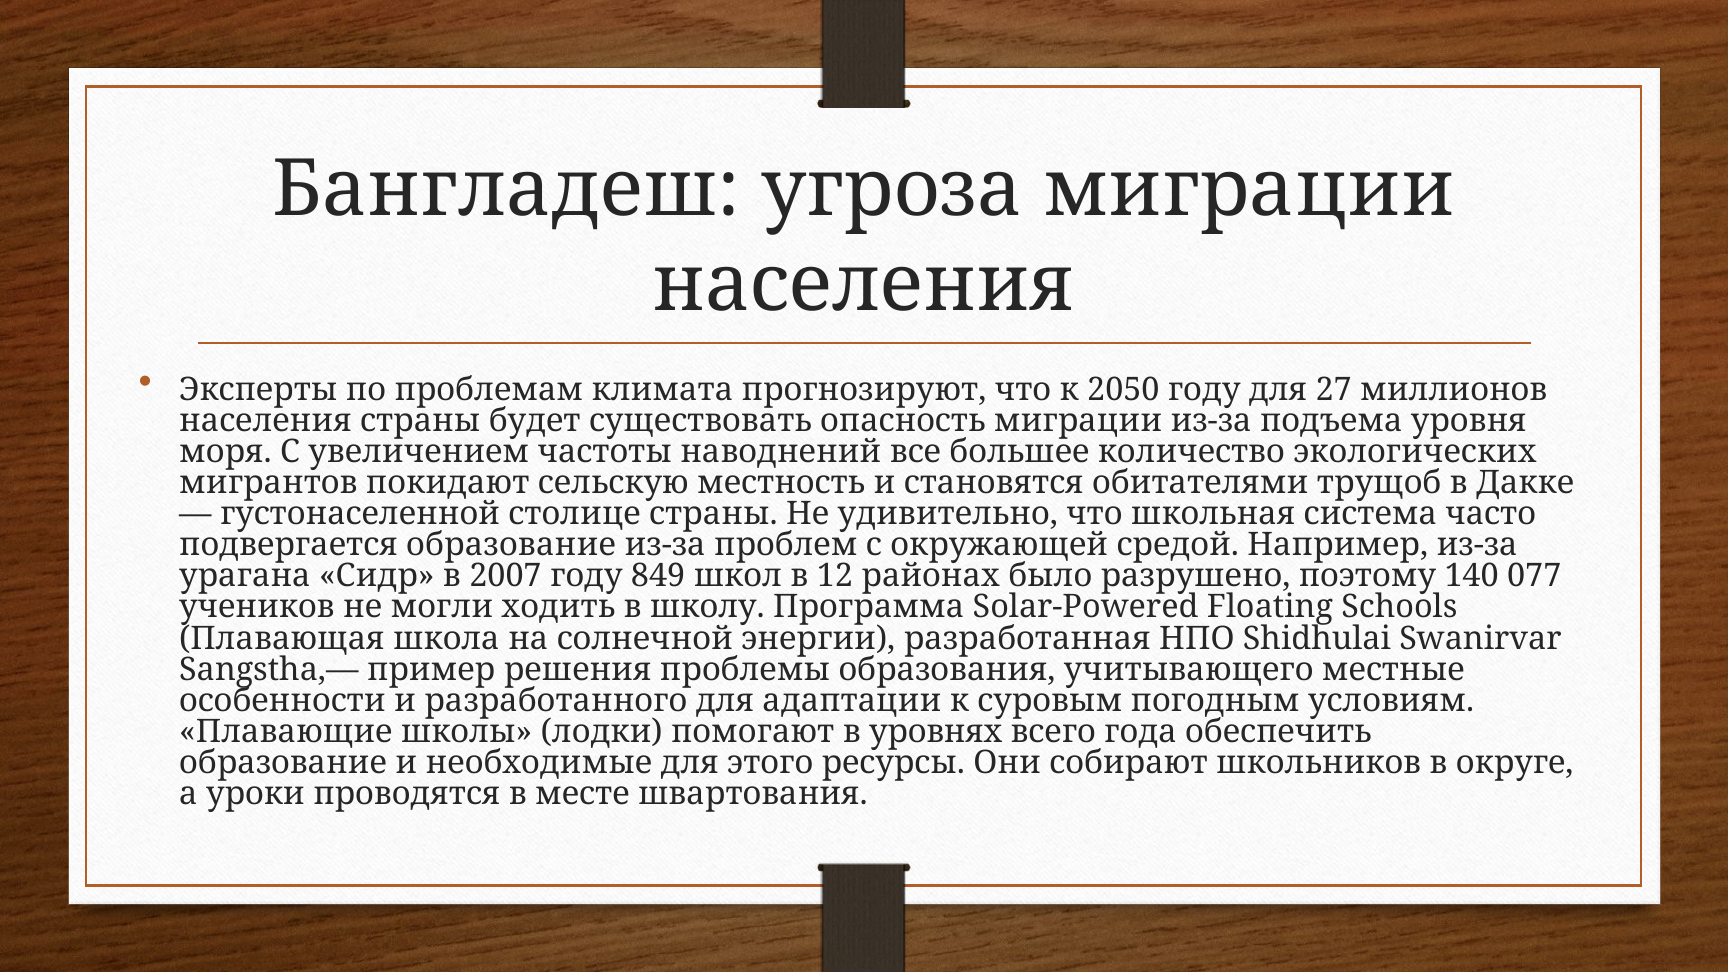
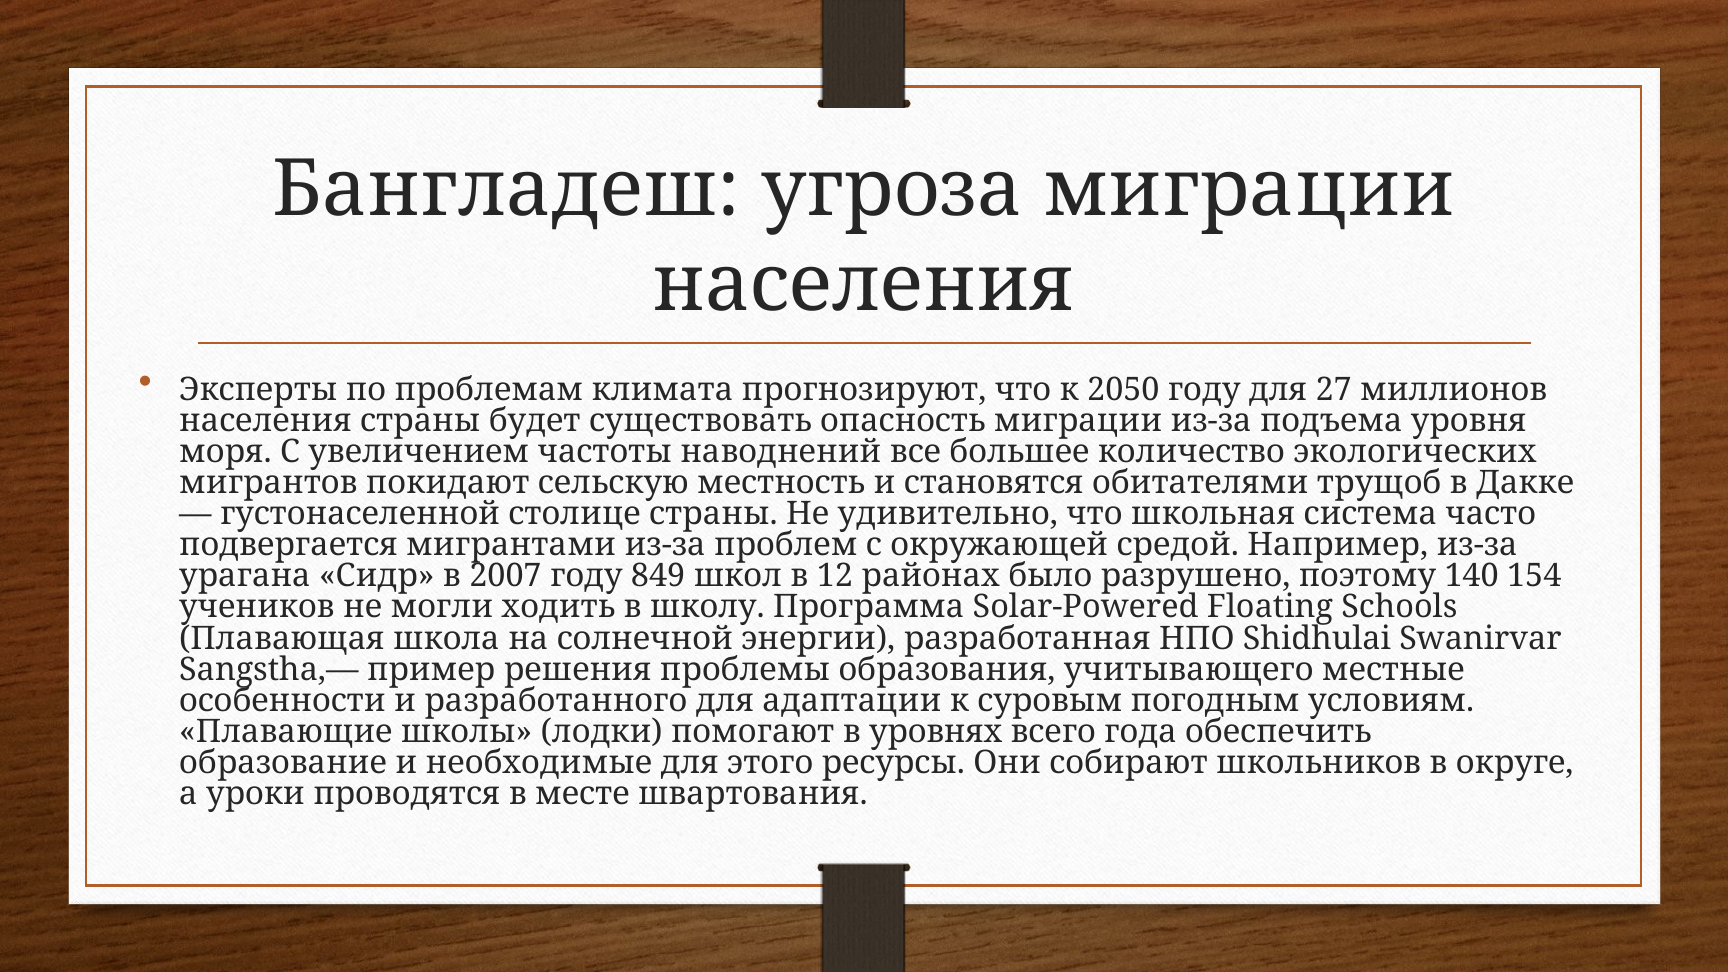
подвергается образование: образование -> мигрантами
077: 077 -> 154
